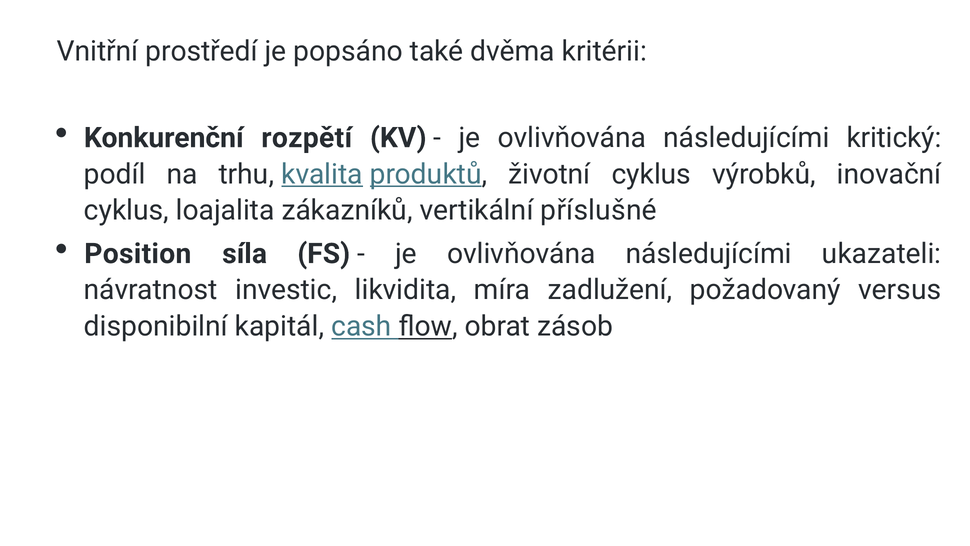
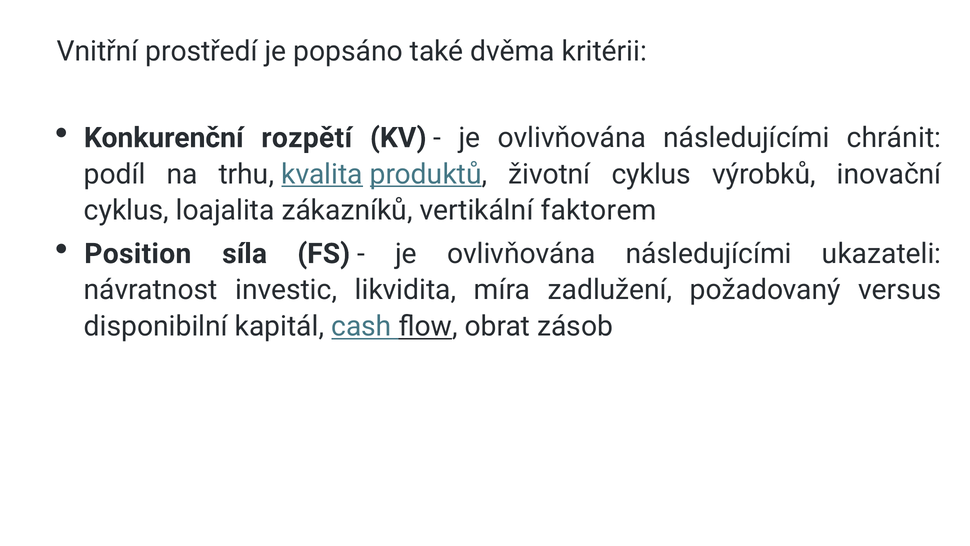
kritický: kritický -> chránit
příslušné: příslušné -> faktorem
